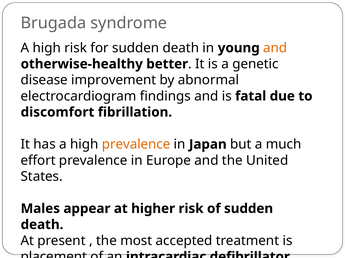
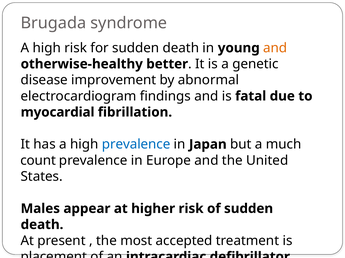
discomfort: discomfort -> myocardial
prevalence at (136, 145) colour: orange -> blue
effort: effort -> count
